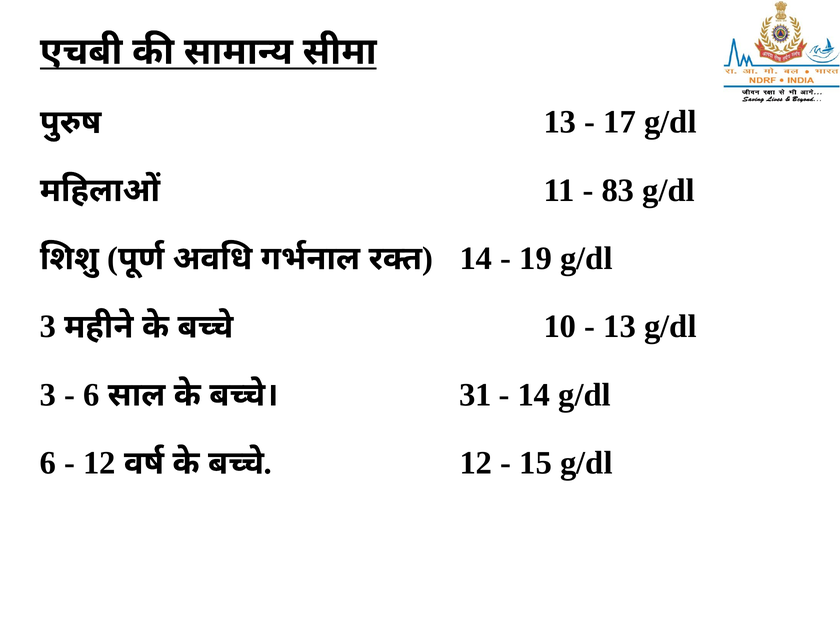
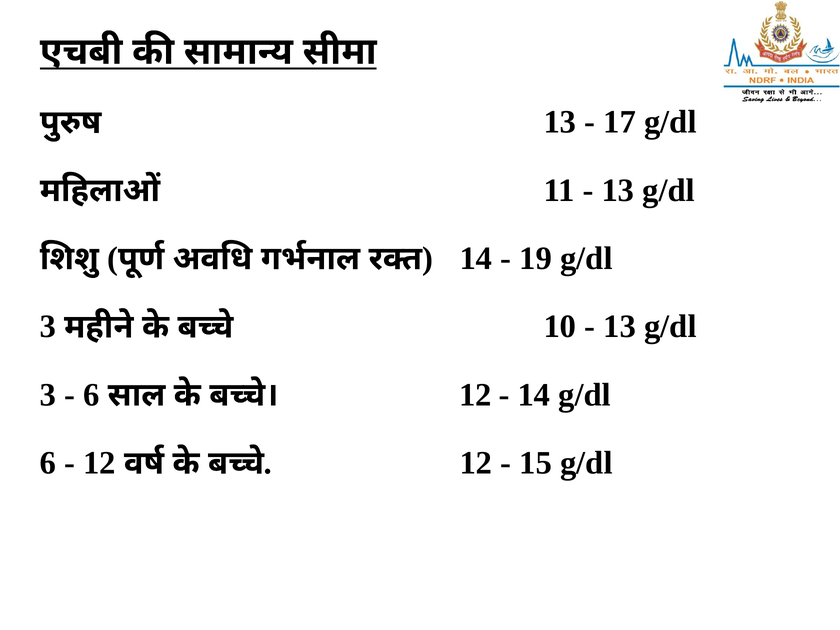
83 at (618, 190): 83 -> 13
31 at (475, 395): 31 -> 12
